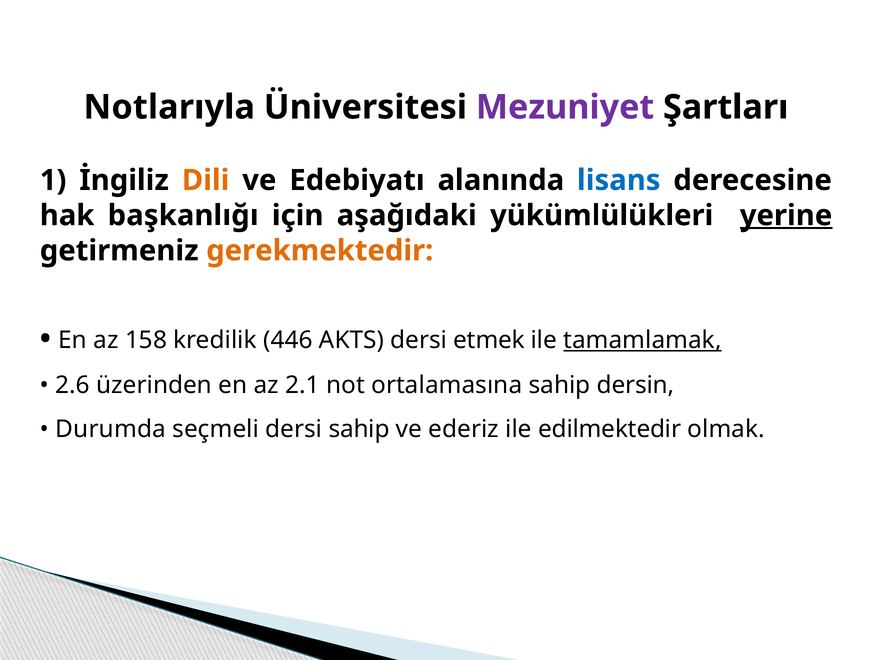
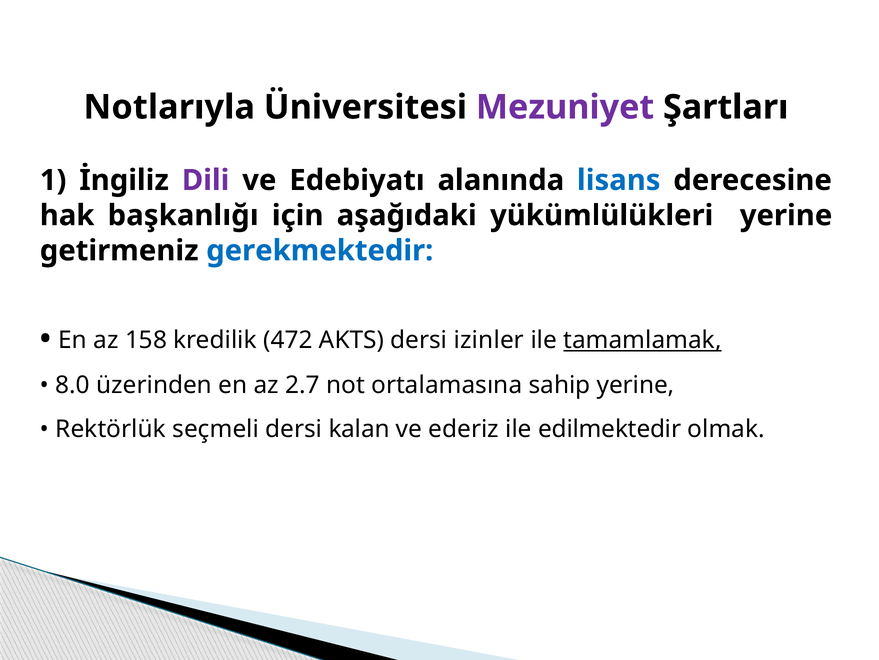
Dili colour: orange -> purple
yerine at (786, 215) underline: present -> none
gerekmektedir colour: orange -> blue
446: 446 -> 472
etmek: etmek -> izinler
2.6: 2.6 -> 8.0
2.1: 2.1 -> 2.7
sahip dersin: dersin -> yerine
Durumda: Durumda -> Rektörlük
dersi sahip: sahip -> kalan
